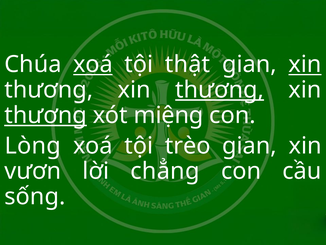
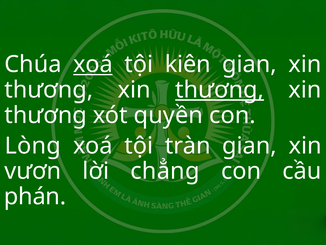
thật: thật -> kiên
xin at (305, 64) underline: present -> none
thương at (46, 115) underline: present -> none
miệng: miệng -> quyền
trèo: trèo -> tràn
sống: sống -> phán
